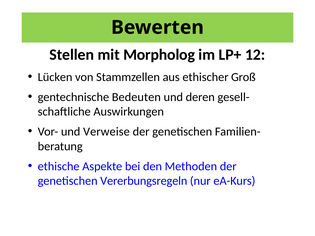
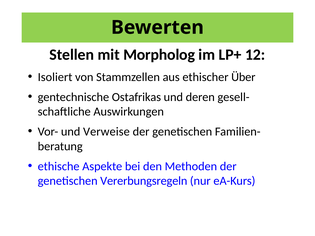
Lücken: Lücken -> Isoliert
Groß: Groß -> Über
Bedeuten: Bedeuten -> Ostafrikas
